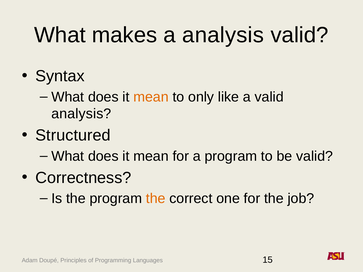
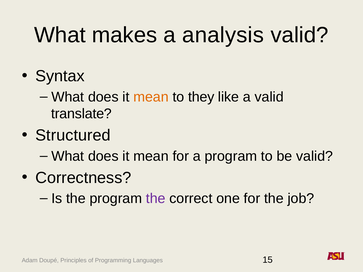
only: only -> they
analysis at (81, 114): analysis -> translate
the at (156, 199) colour: orange -> purple
